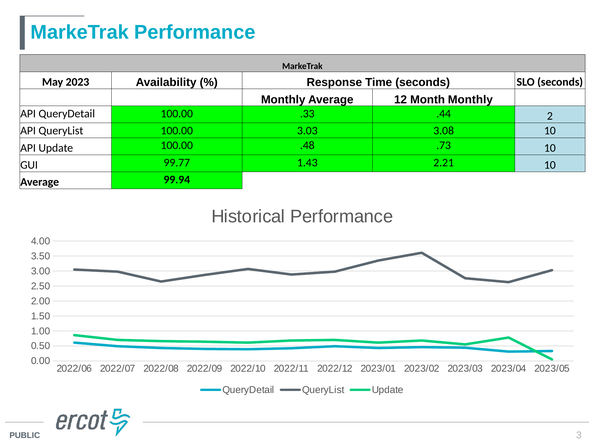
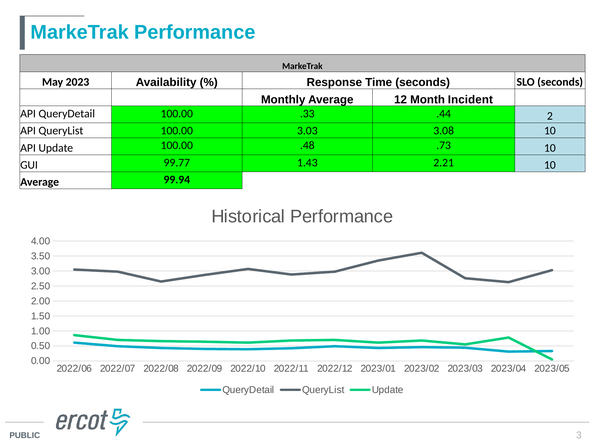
Month Monthly: Monthly -> Incident
